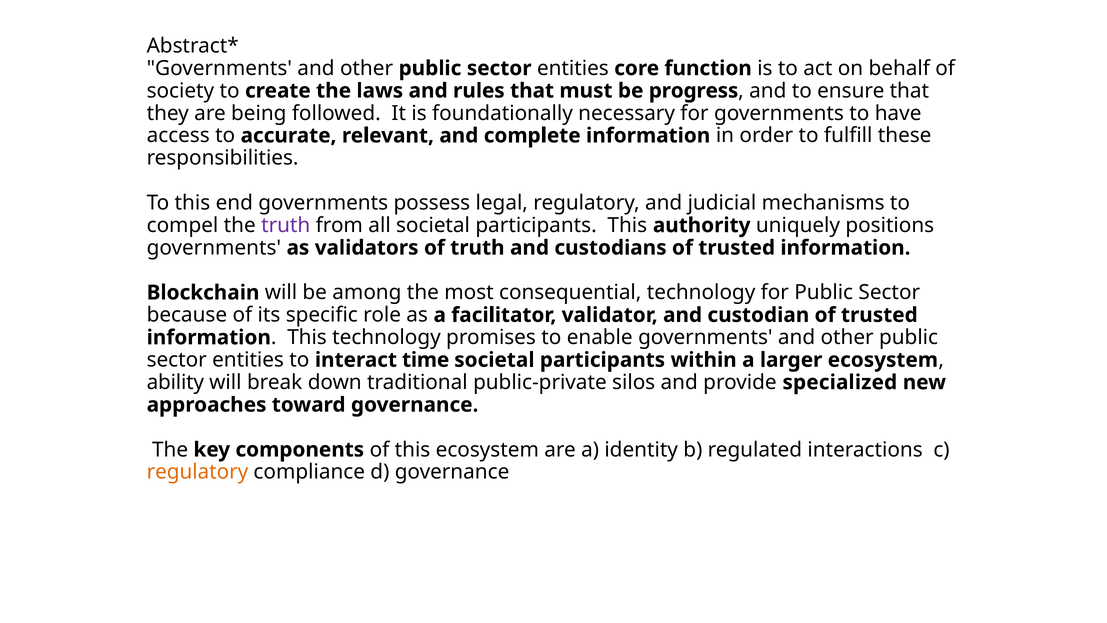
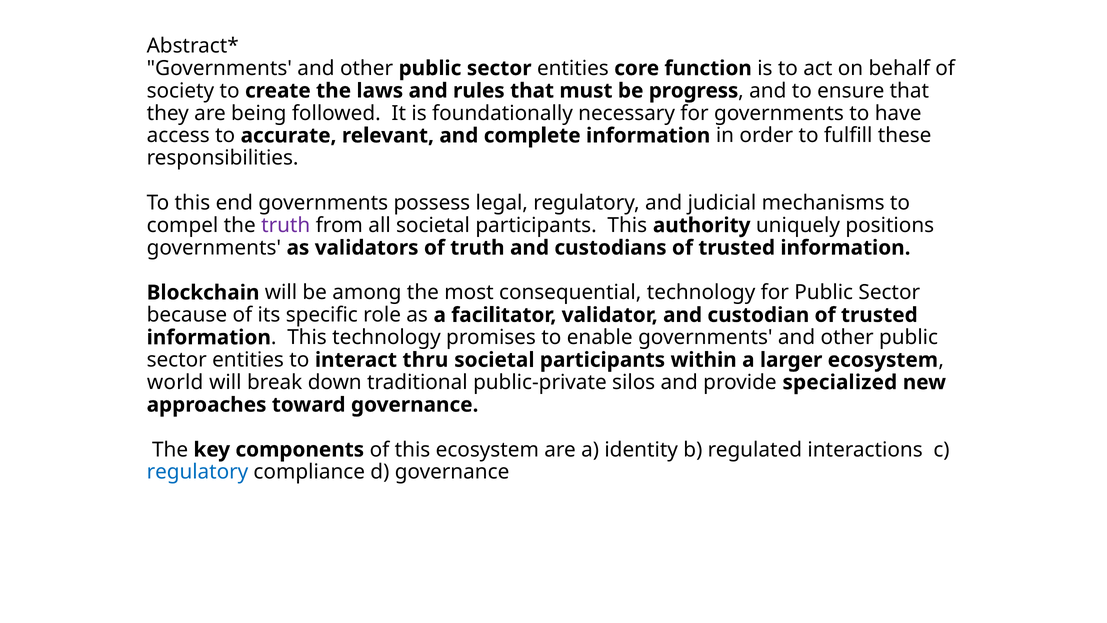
time: time -> thru
ability: ability -> world
regulatory at (197, 472) colour: orange -> blue
